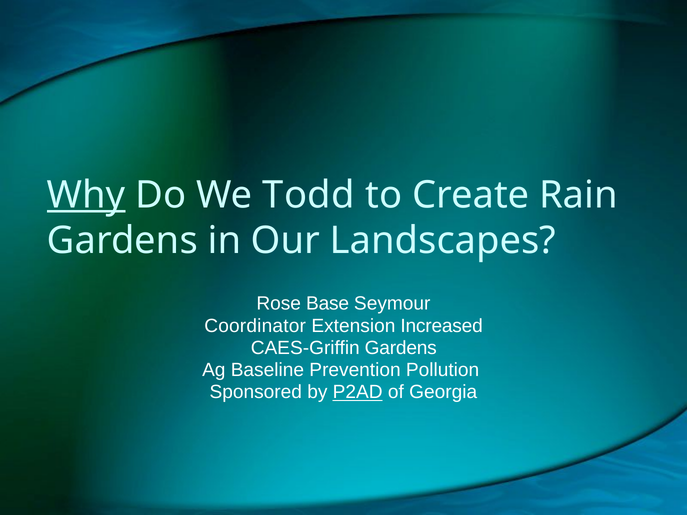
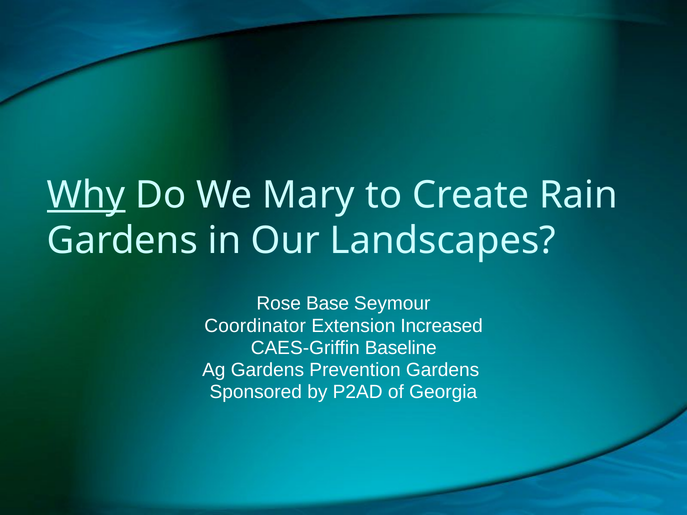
Todd: Todd -> Mary
CAES-Griffin Gardens: Gardens -> Baseline
Ag Baseline: Baseline -> Gardens
Prevention Pollution: Pollution -> Gardens
P2AD underline: present -> none
